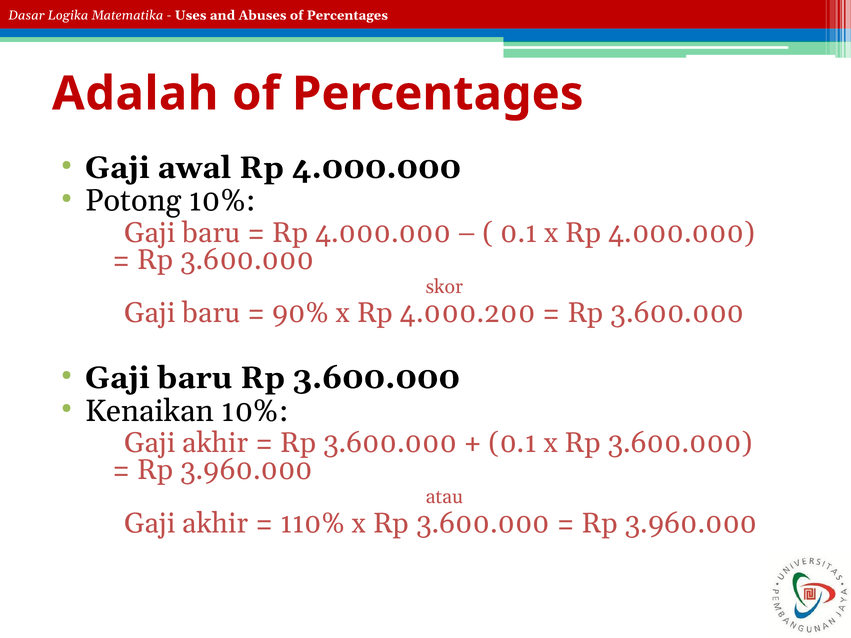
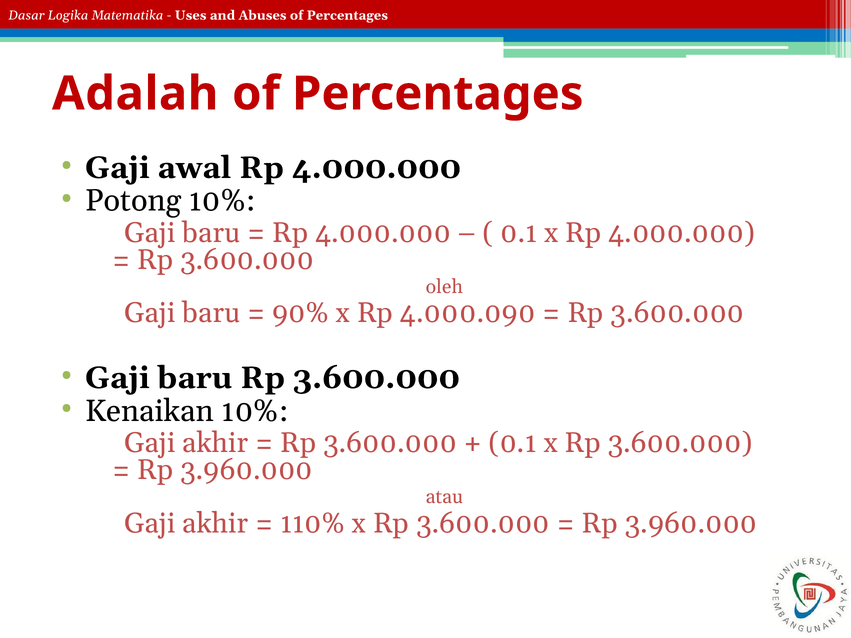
skor: skor -> oleh
4.000.200: 4.000.200 -> 4.000.090
